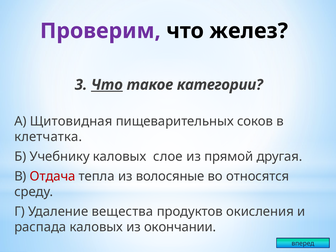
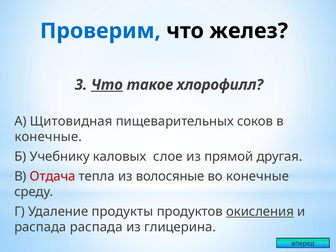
Проверим colour: purple -> blue
категории: категории -> хлорофилл
клетчатка at (48, 137): клетчатка -> конечные
во относятся: относятся -> конечные
вещества: вещества -> продукты
окисления underline: none -> present
распада каловых: каловых -> распада
окончании: окончании -> глицерина
